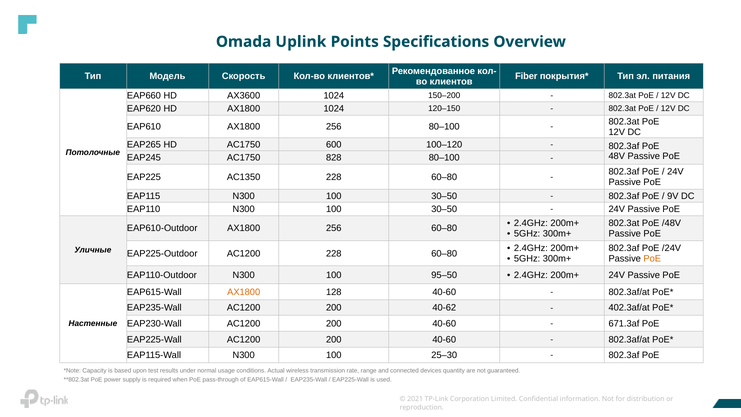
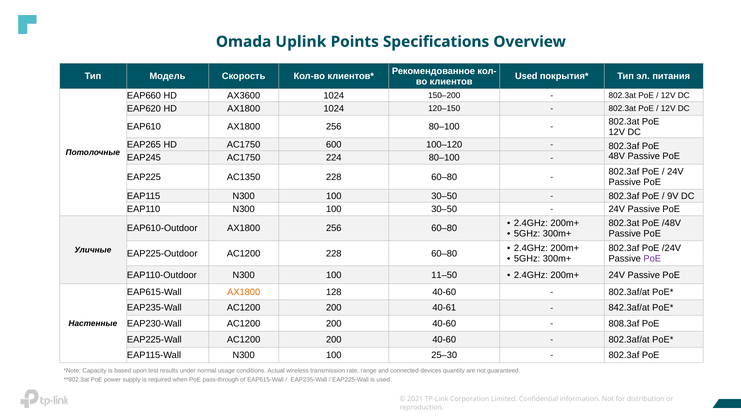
Fiber at (526, 76): Fiber -> Used
828: 828 -> 224
PoE at (652, 259) colour: orange -> purple
95–50: 95–50 -> 11–50
40-62: 40-62 -> 40-61
402.3af/at: 402.3af/at -> 842.3af/at
671.3af: 671.3af -> 808.3af
